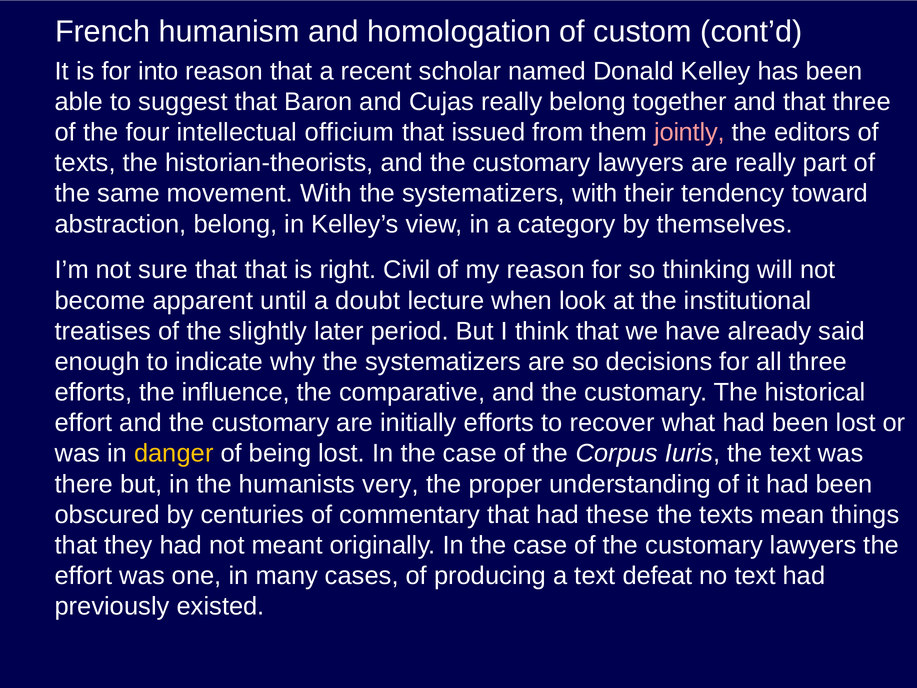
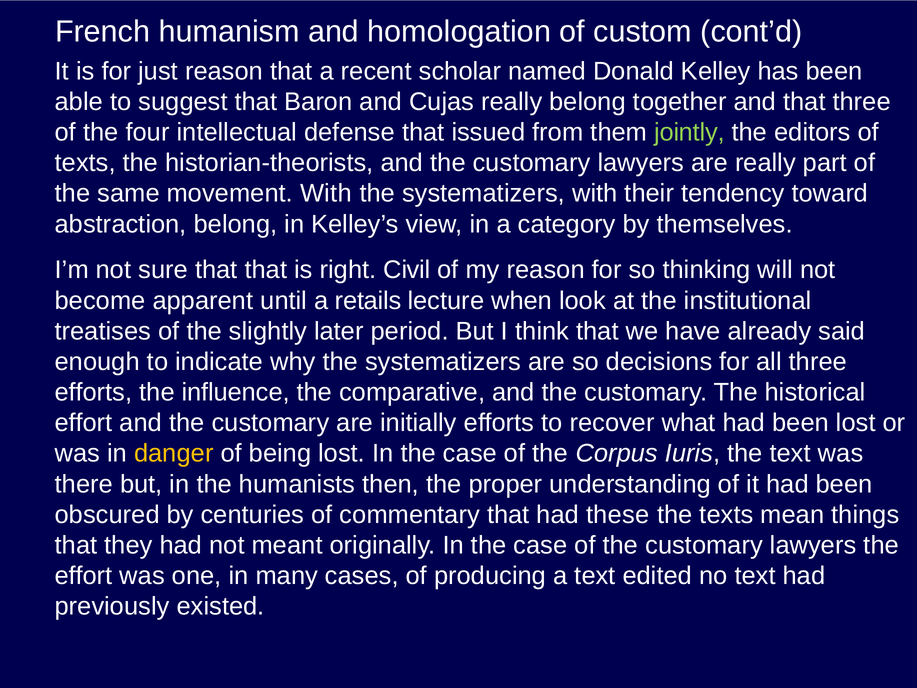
into: into -> just
officium: officium -> defense
jointly colour: pink -> light green
doubt: doubt -> retails
very: very -> then
defeat: defeat -> edited
